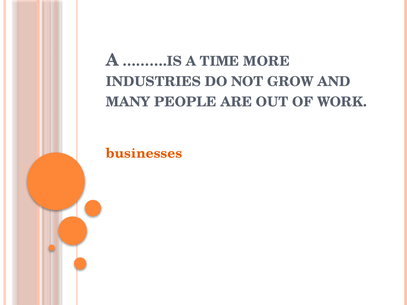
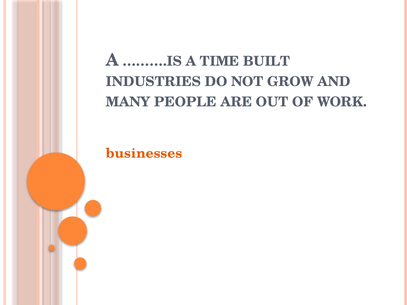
MORE: MORE -> BUILT
